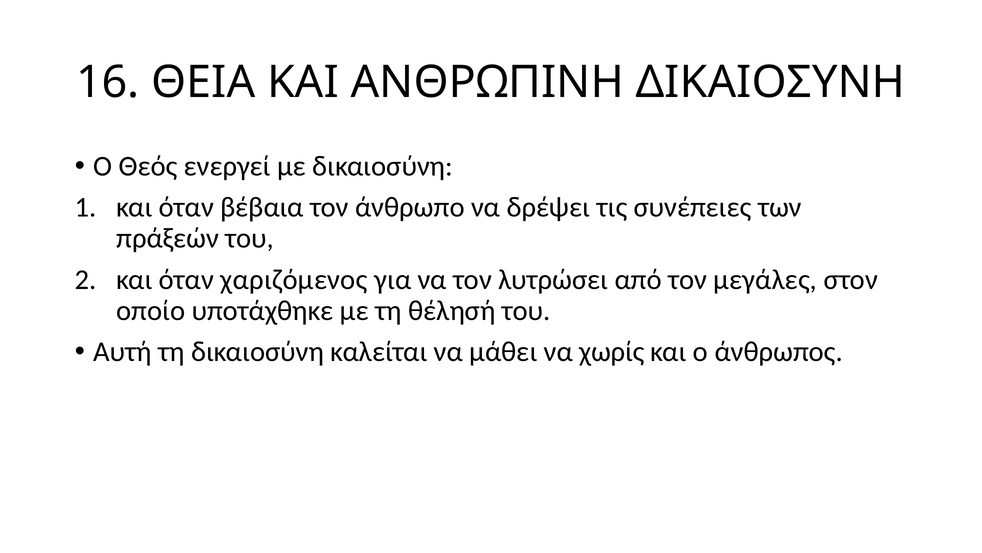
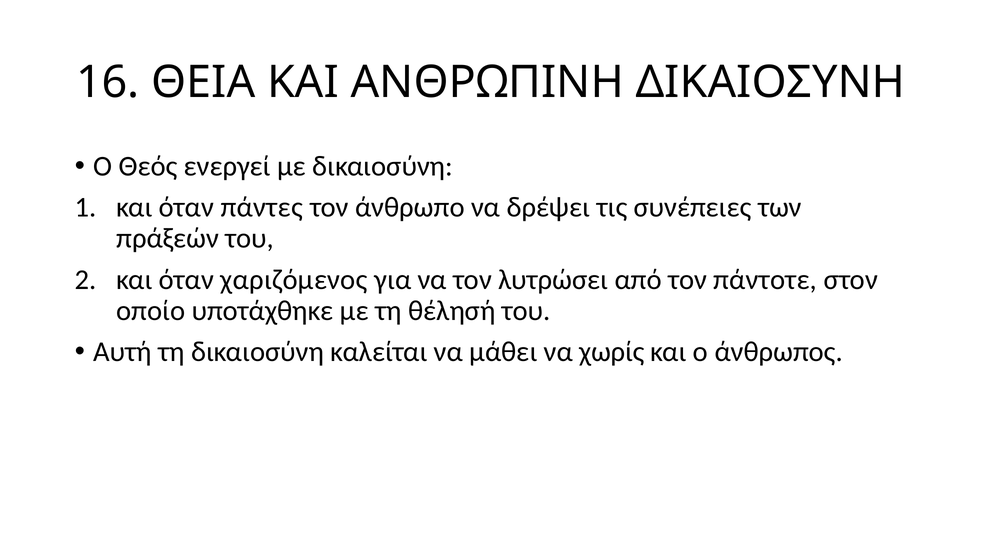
βέβαια: βέβαια -> πάντες
μεγάλες: μεγάλες -> πάντοτε
